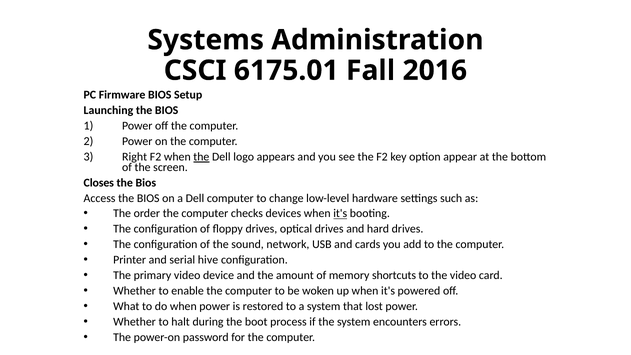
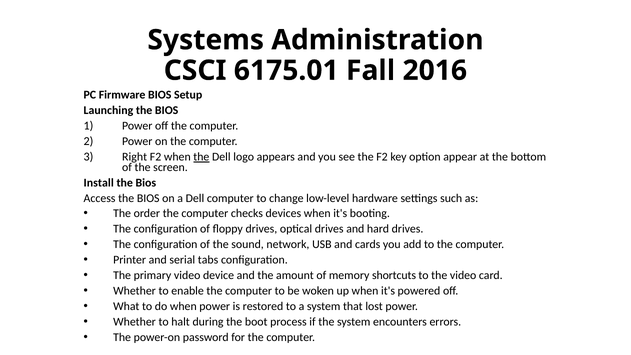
Closes: Closes -> Install
it's at (340, 214) underline: present -> none
hive: hive -> tabs
